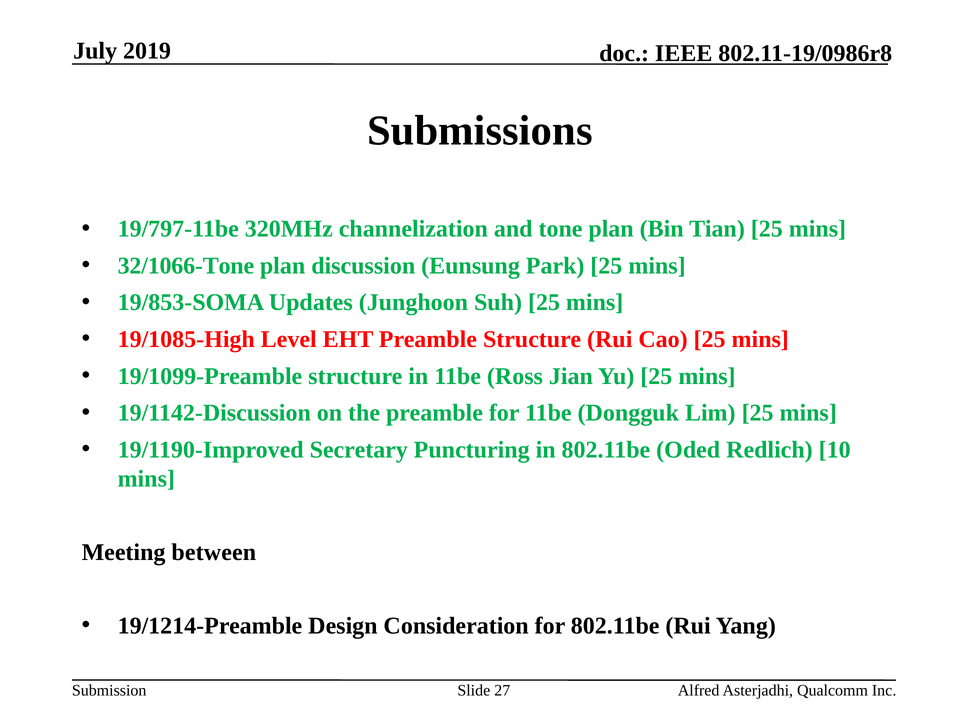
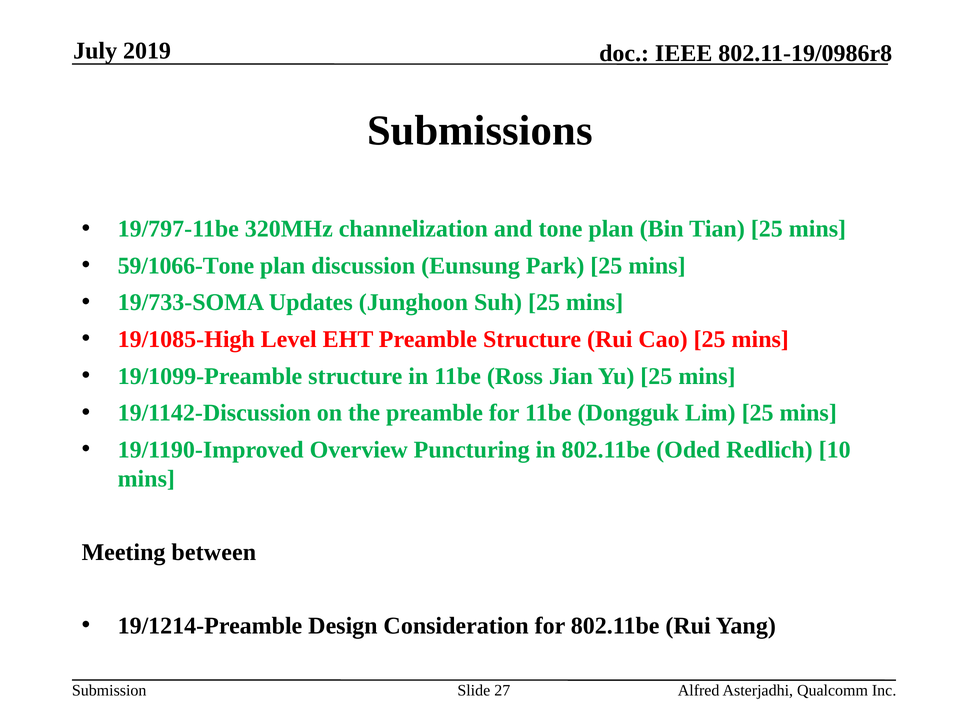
32/1066-Tone: 32/1066-Tone -> 59/1066-Tone
19/853-SOMA: 19/853-SOMA -> 19/733-SOMA
Secretary: Secretary -> Overview
